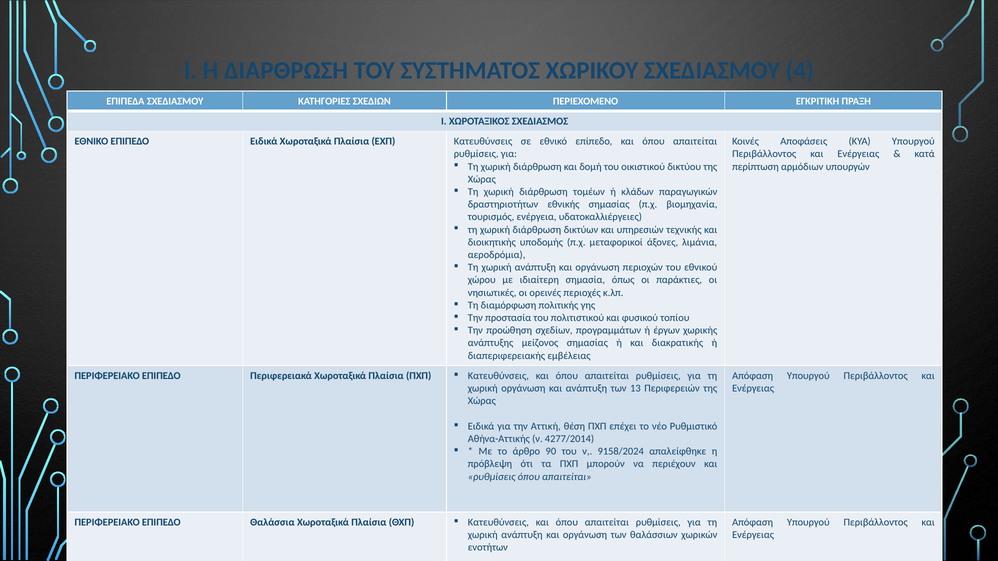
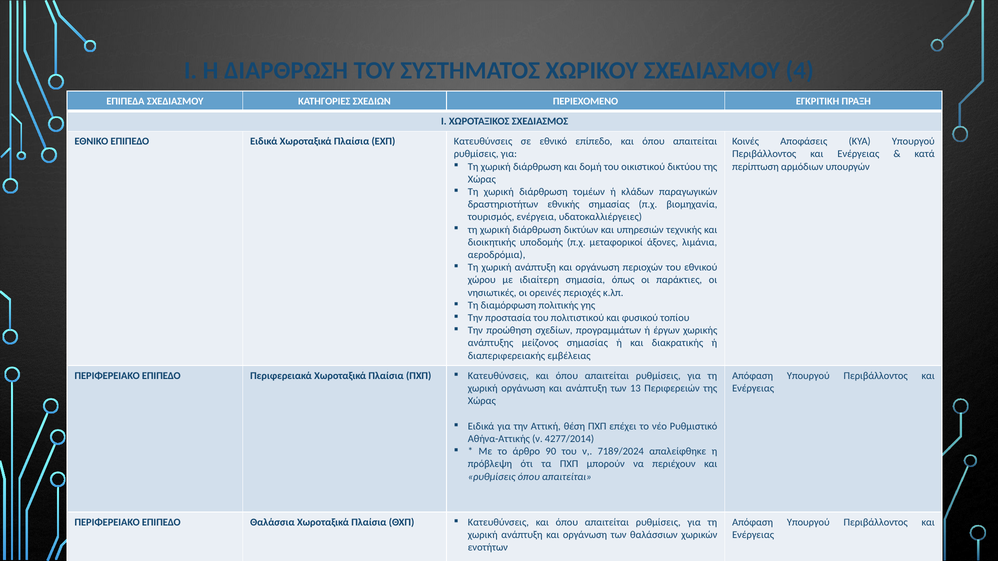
9158/2024: 9158/2024 -> 7189/2024
